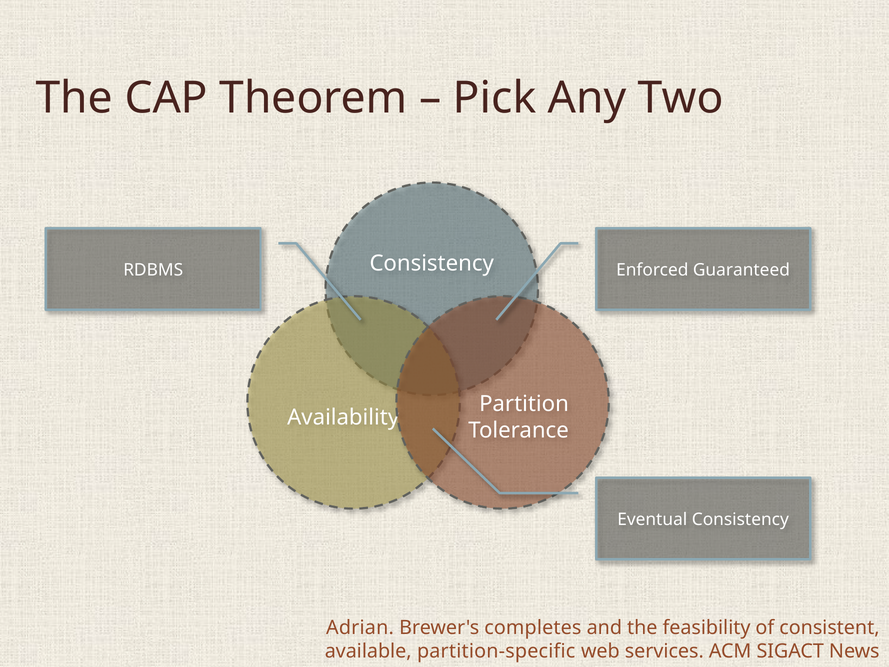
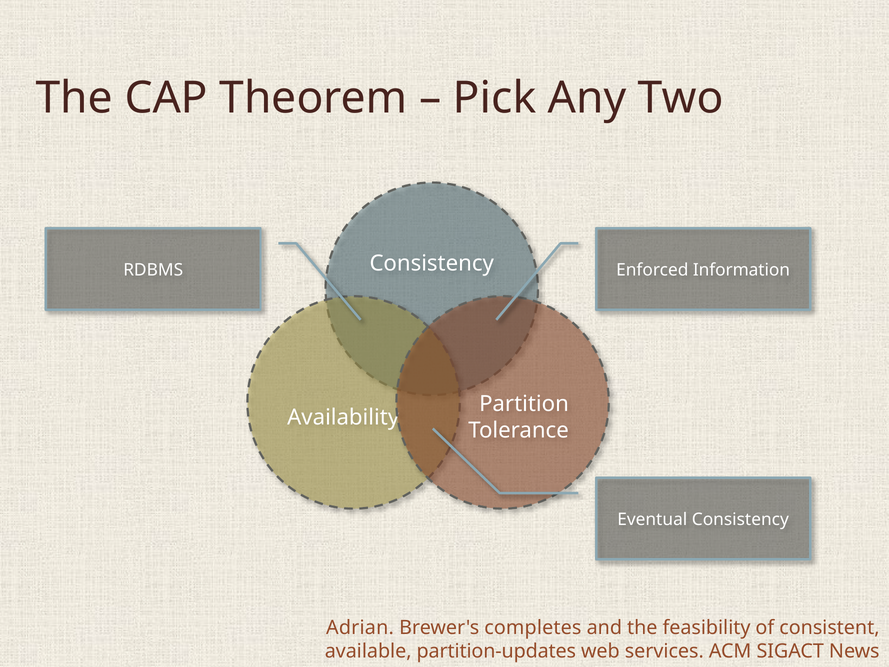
Guaranteed: Guaranteed -> Information
partition-specific: partition-specific -> partition-updates
